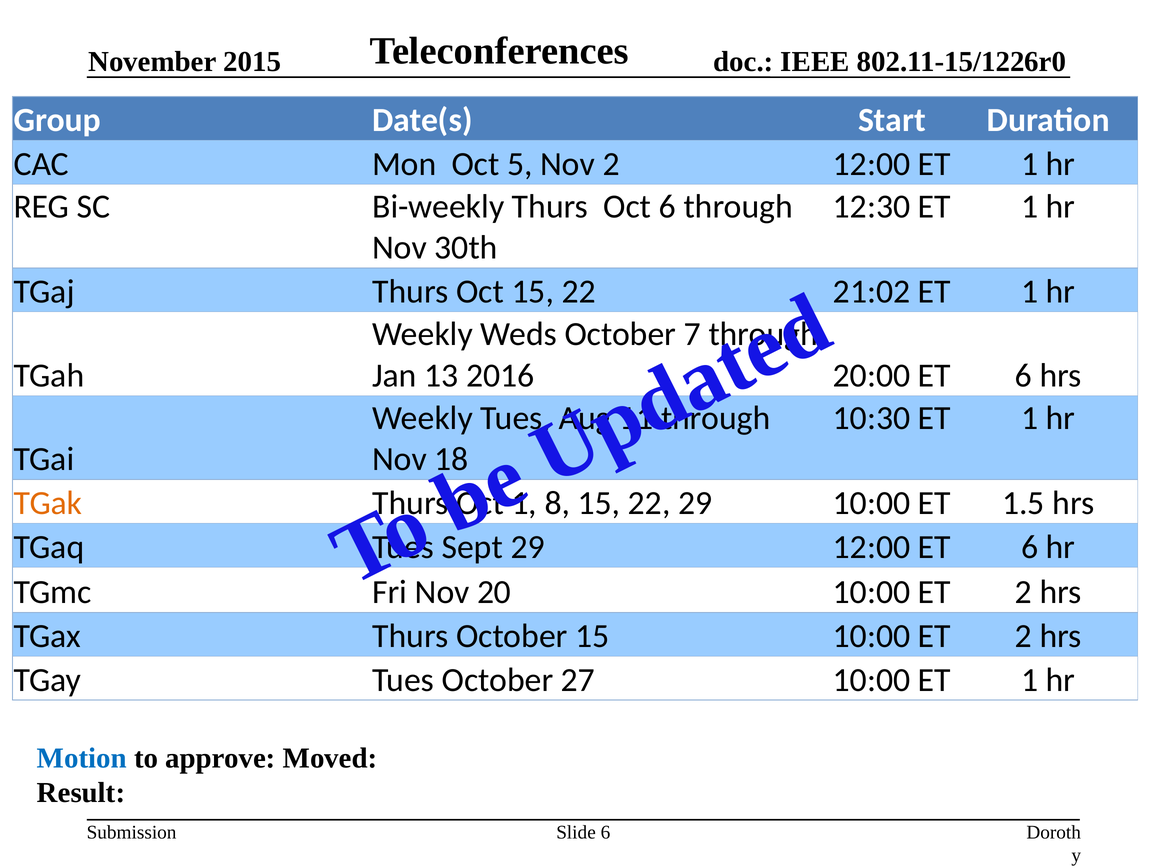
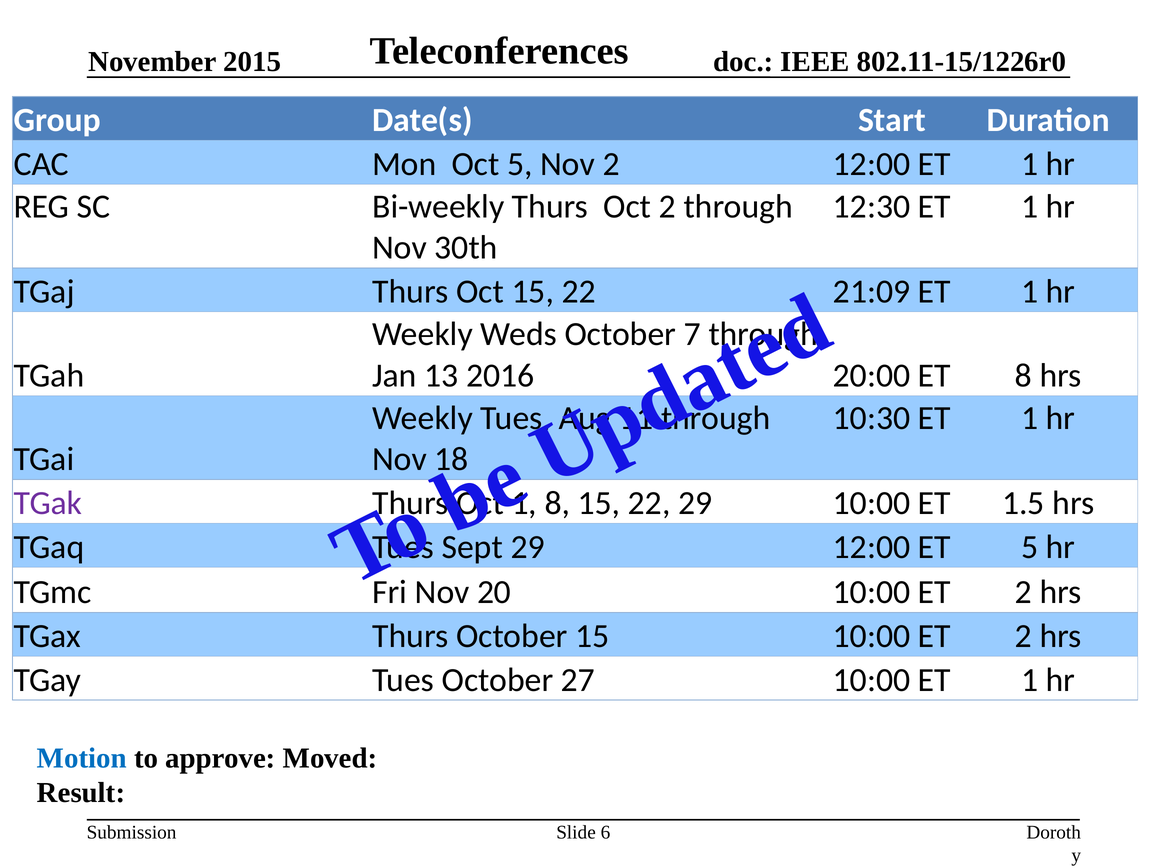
Oct 6: 6 -> 2
21:02: 21:02 -> 21:09
20:00 ET 6: 6 -> 8
TGak colour: orange -> purple
12:00 ET 6: 6 -> 5
